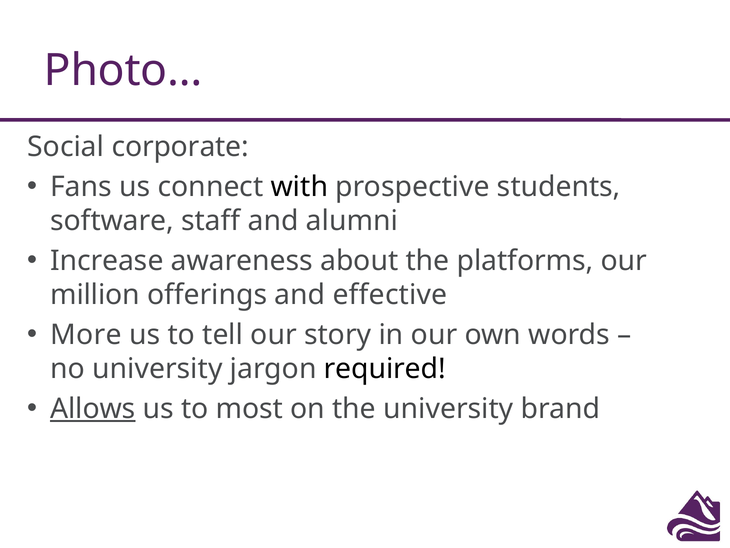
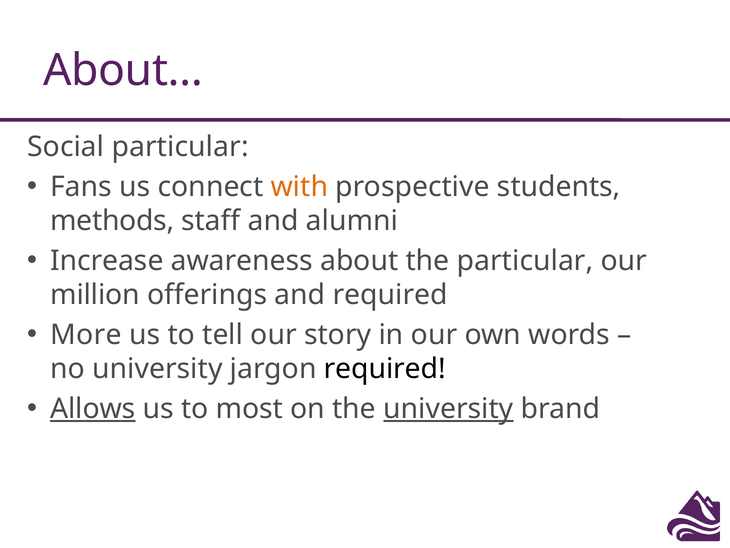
Photo…: Photo… -> About…
Social corporate: corporate -> particular
with colour: black -> orange
software: software -> methods
the platforms: platforms -> particular
and effective: effective -> required
university at (448, 408) underline: none -> present
